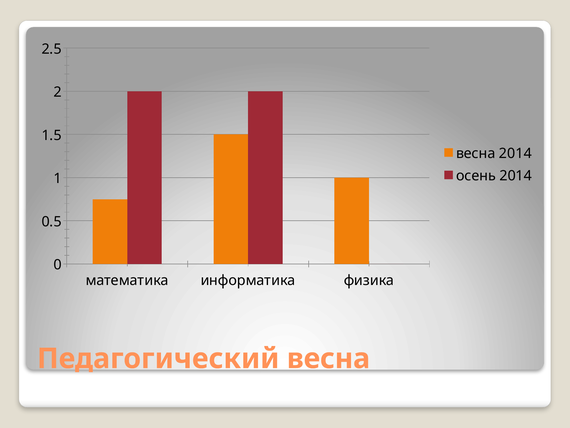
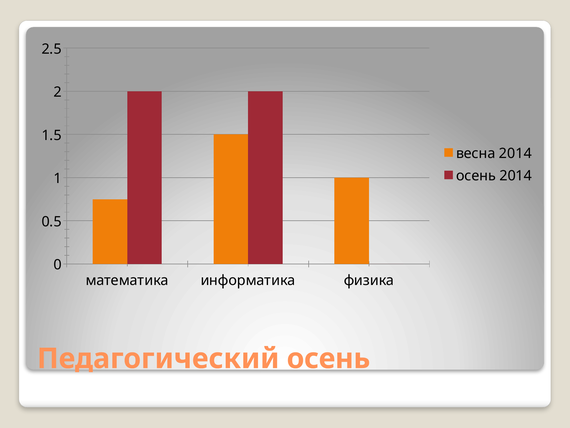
Педагогический весна: весна -> осень
